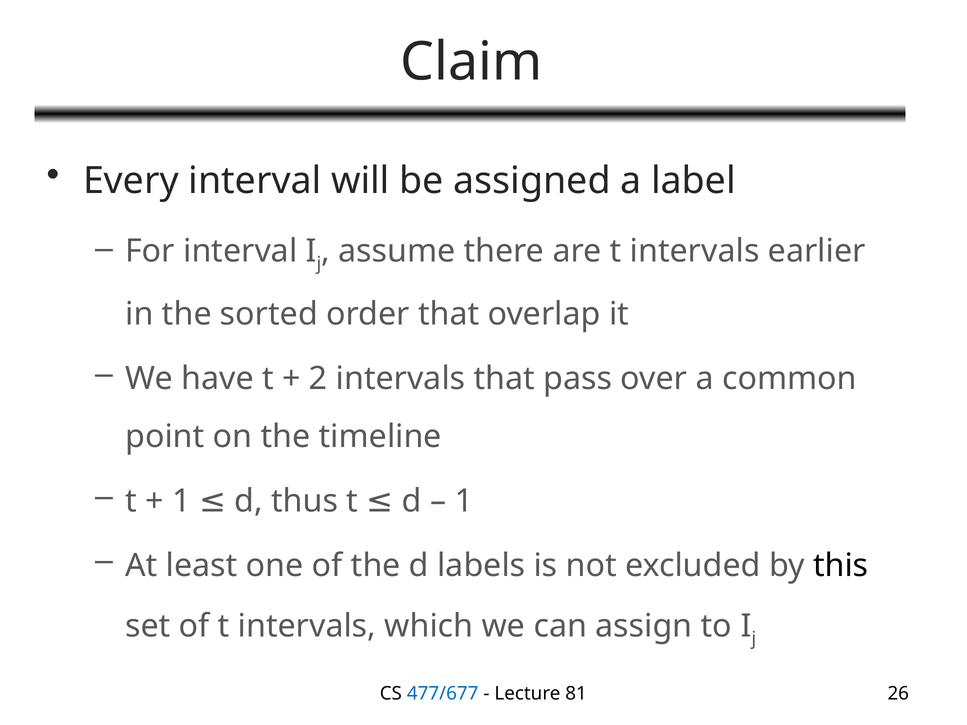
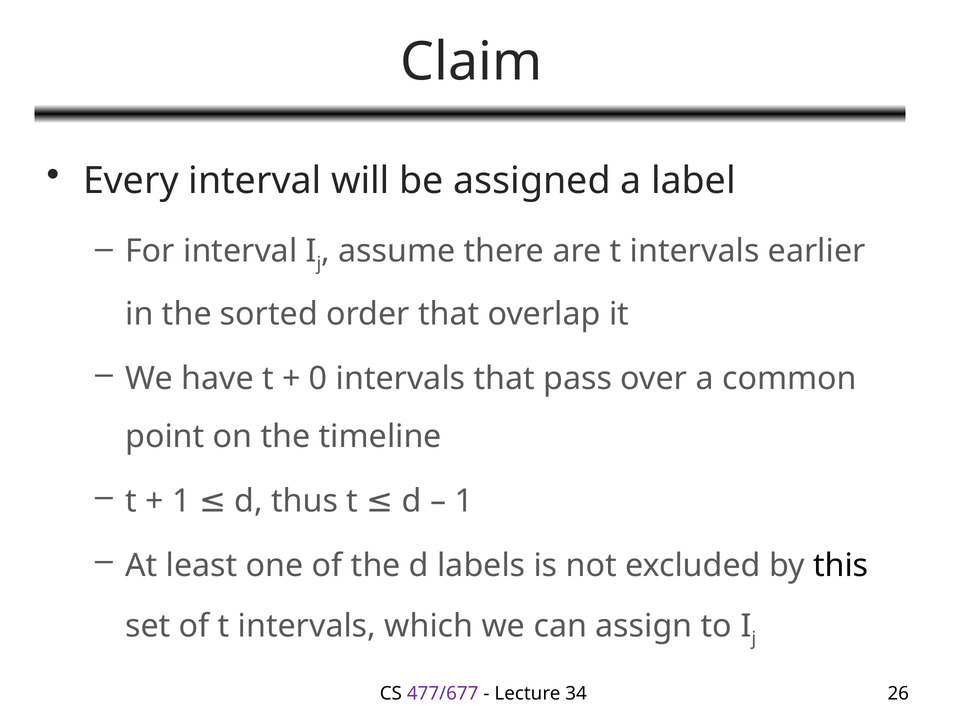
2: 2 -> 0
477/677 colour: blue -> purple
81: 81 -> 34
